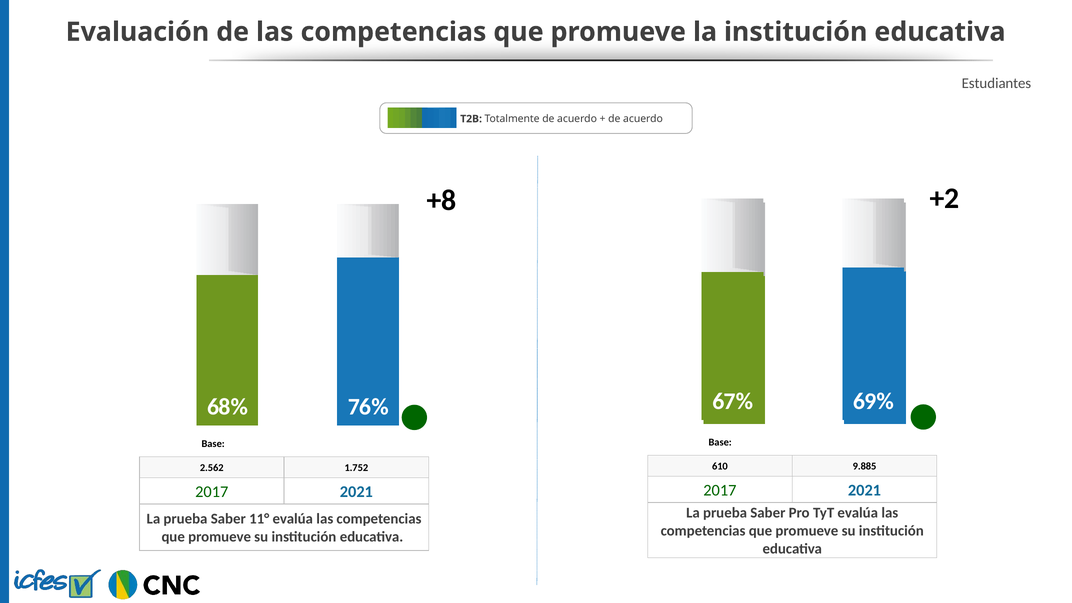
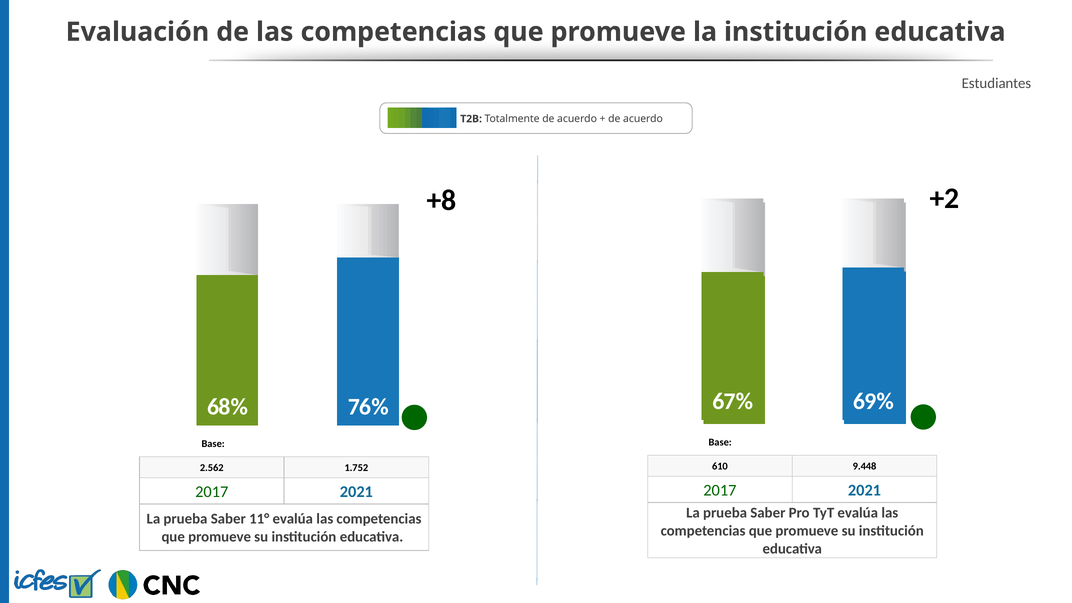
9.885: 9.885 -> 9.448
